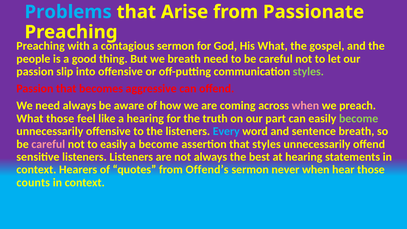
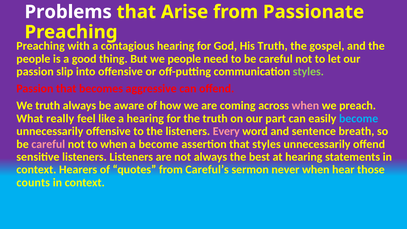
Problems colour: light blue -> white
contagious sermon: sermon -> hearing
His What: What -> Truth
we breath: breath -> people
We need: need -> truth
What those: those -> really
become at (359, 118) colour: light green -> light blue
Every colour: light blue -> pink
to easily: easily -> when
Offend’s: Offend’s -> Careful’s
